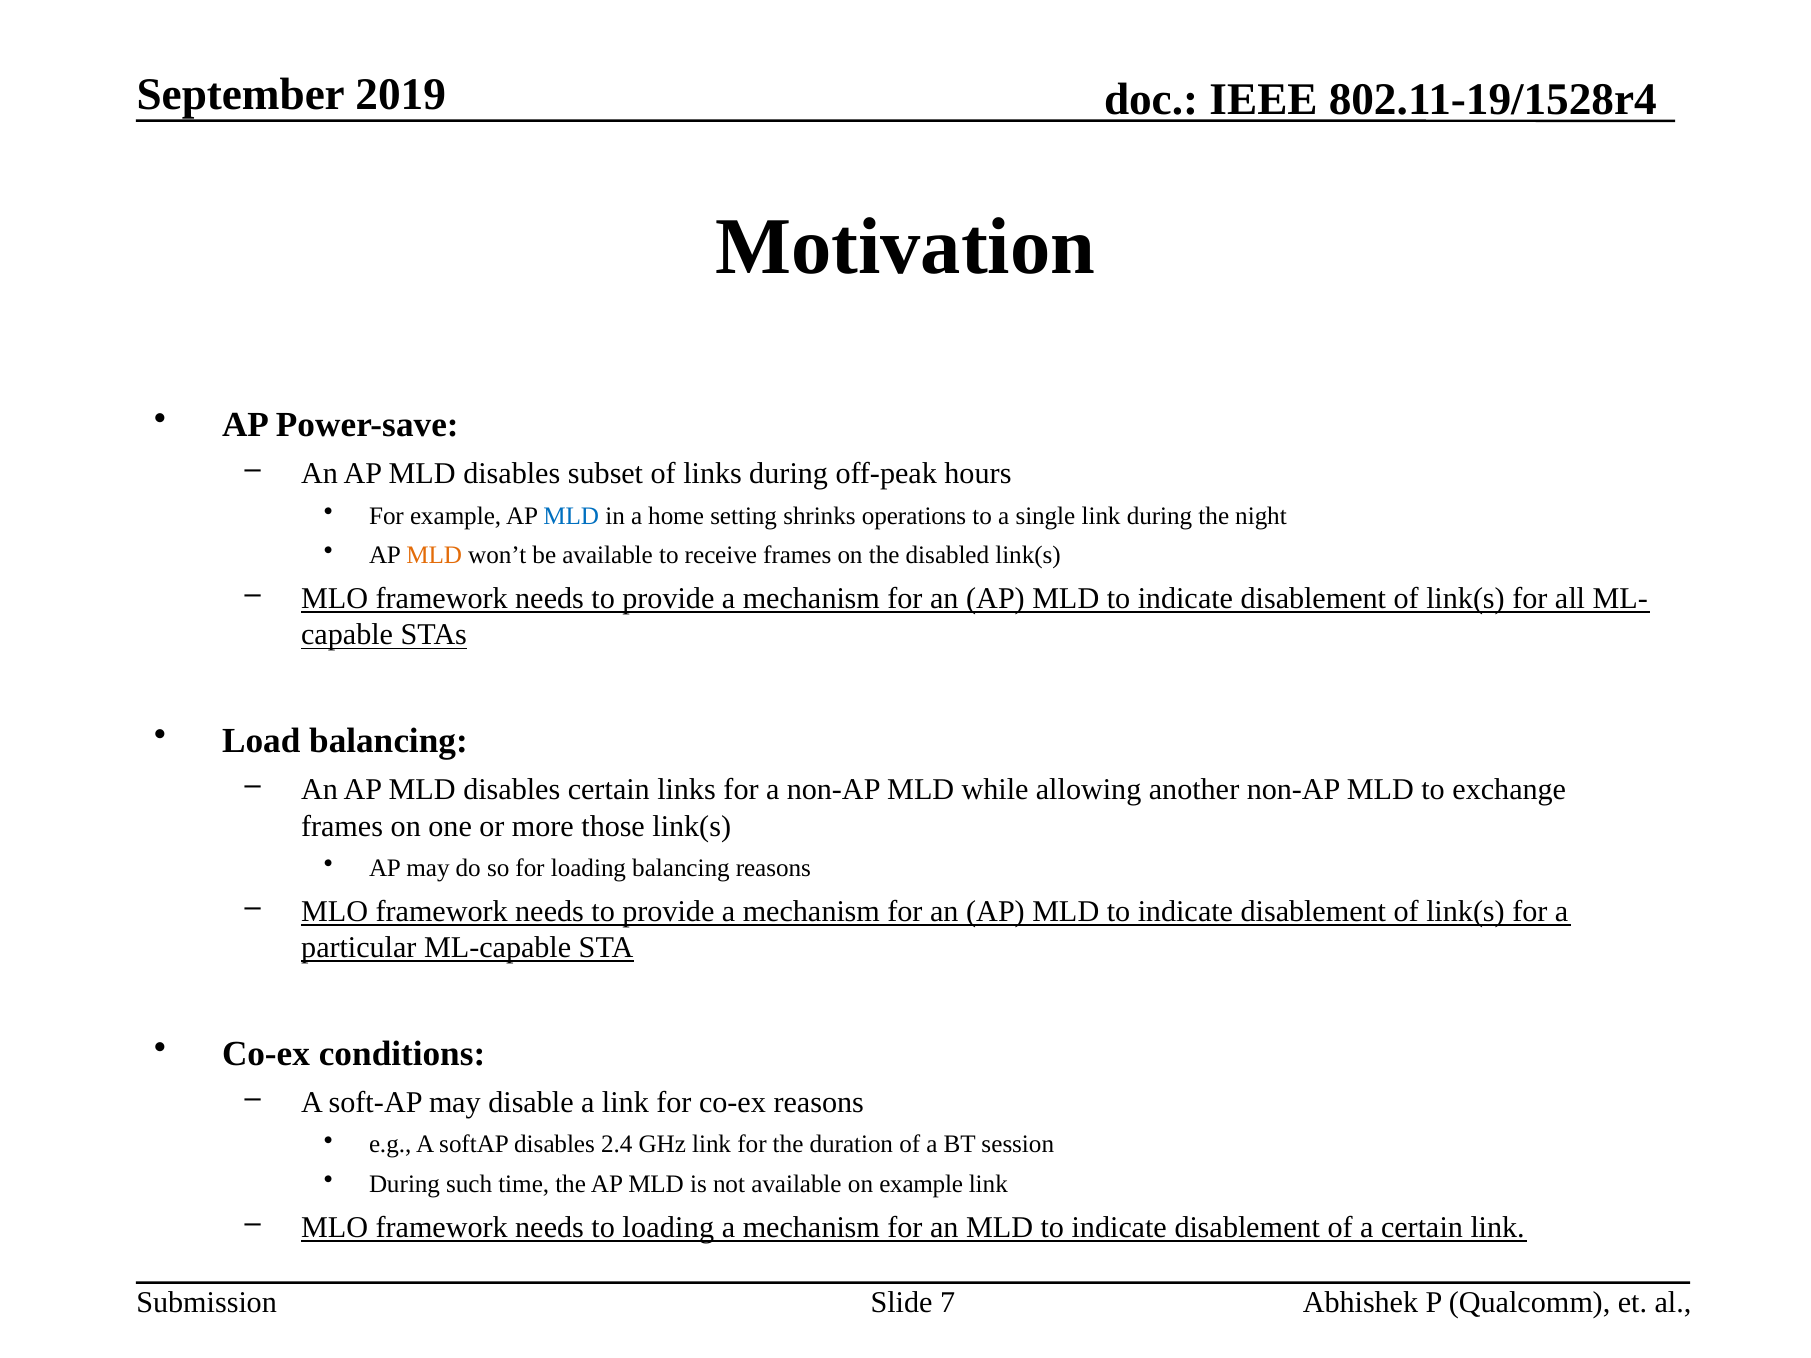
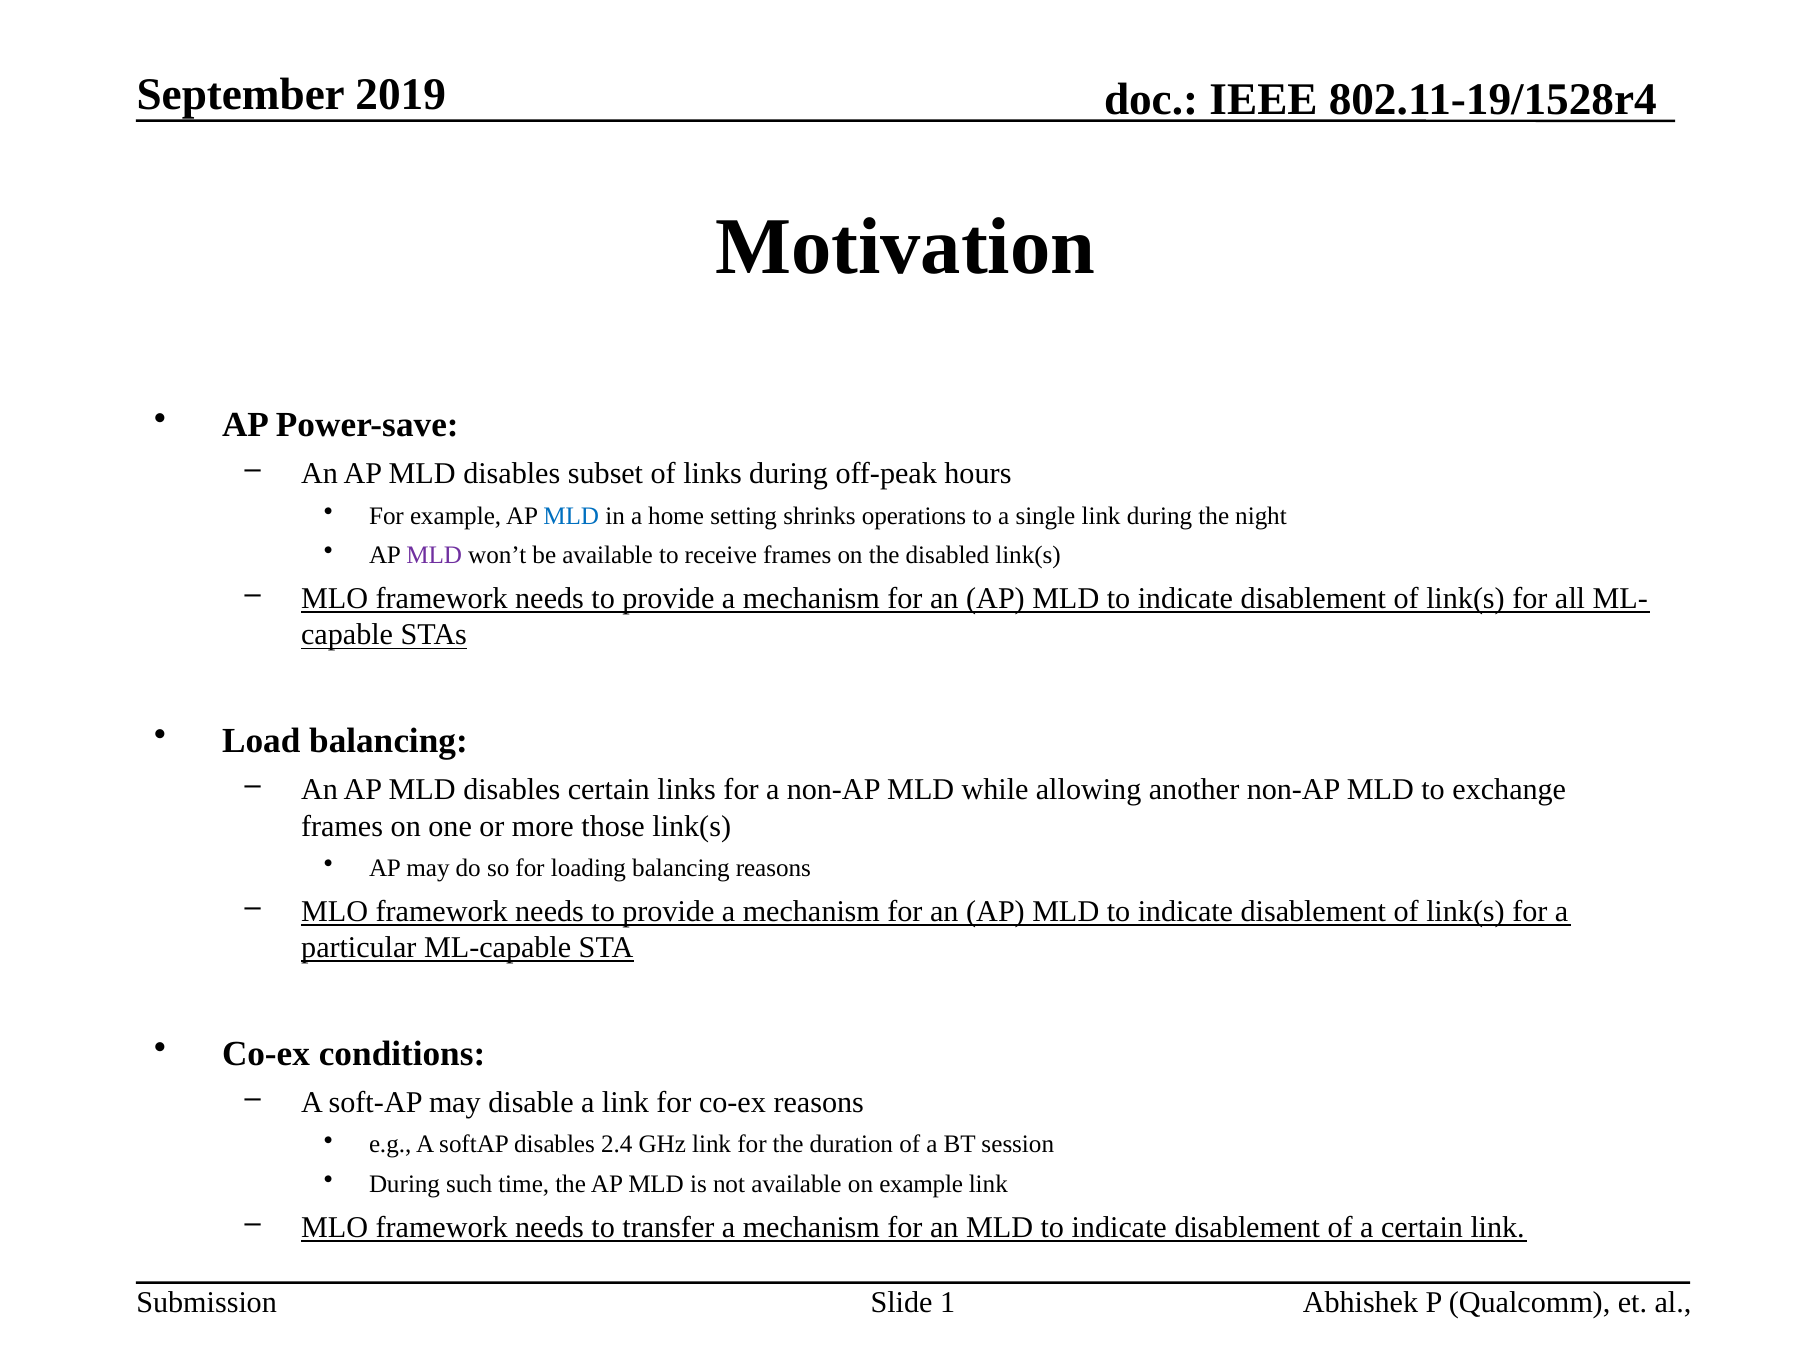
MLD at (434, 555) colour: orange -> purple
to loading: loading -> transfer
7: 7 -> 1
